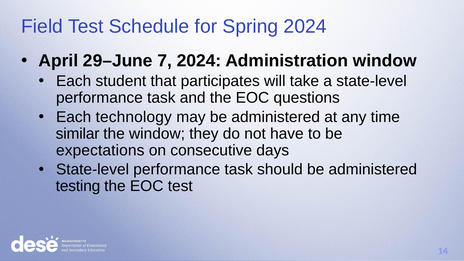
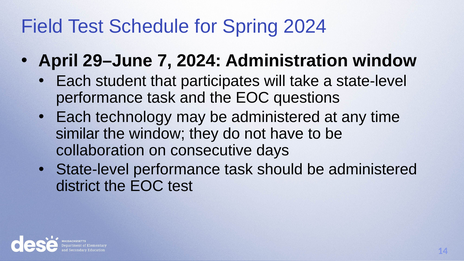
expectations: expectations -> collaboration
testing: testing -> district
